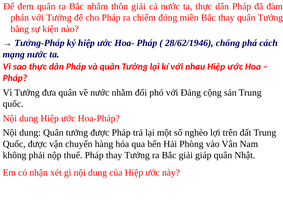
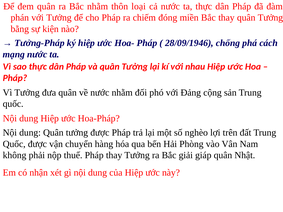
thôn giải: giải -> loại
28/62/1946: 28/62/1946 -> 28/09/1946
